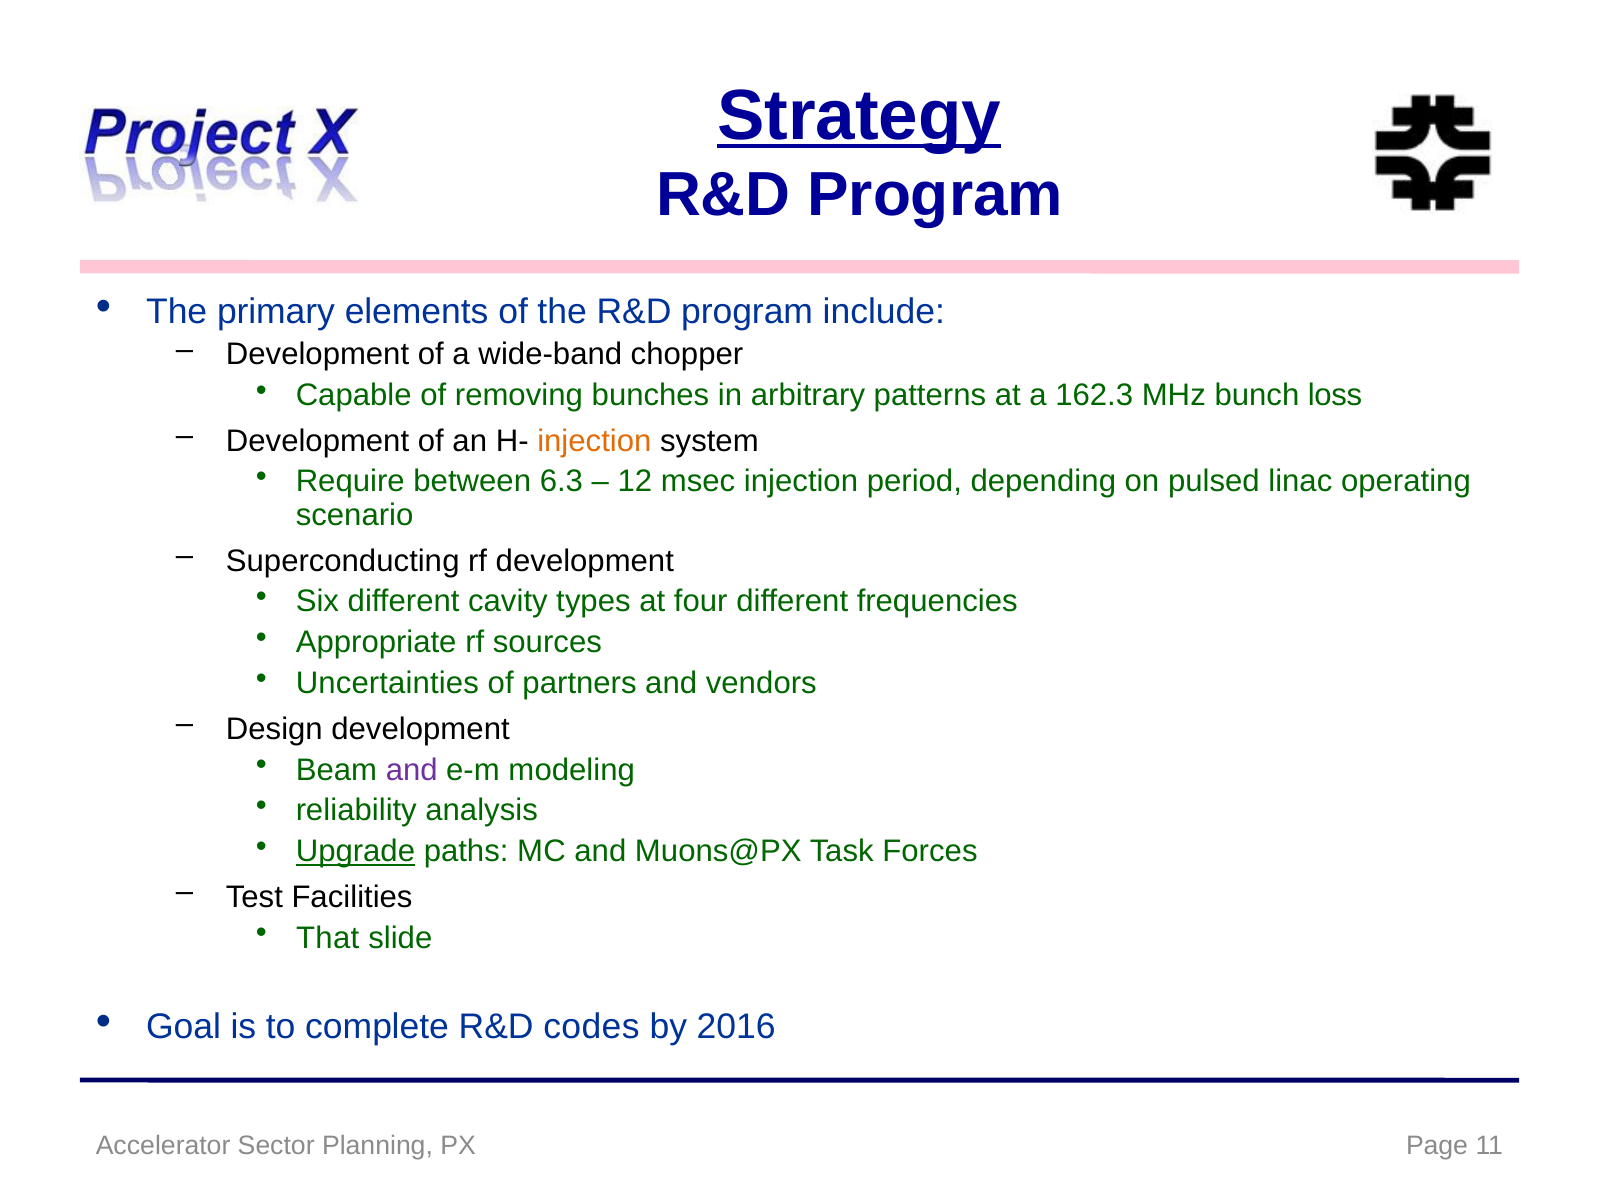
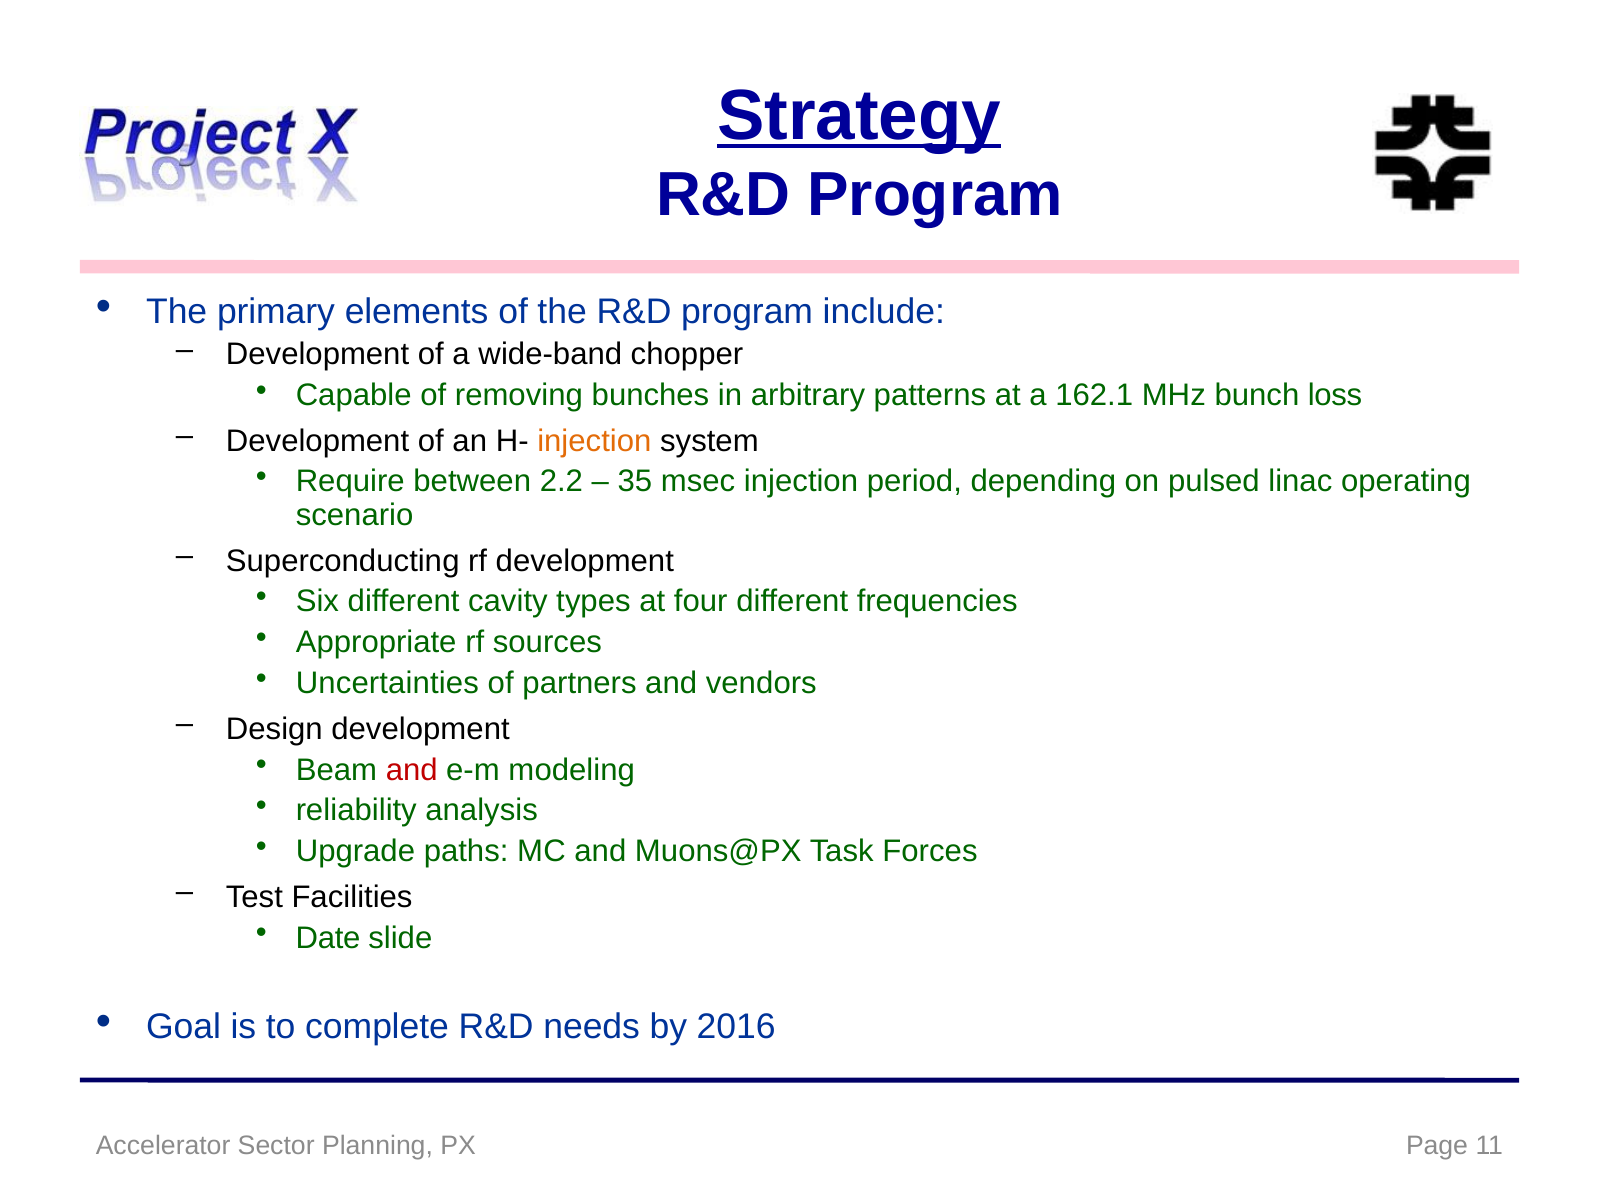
162.3: 162.3 -> 162.1
6.3: 6.3 -> 2.2
12: 12 -> 35
and at (412, 769) colour: purple -> red
Upgrade underline: present -> none
That: That -> Date
codes: codes -> needs
